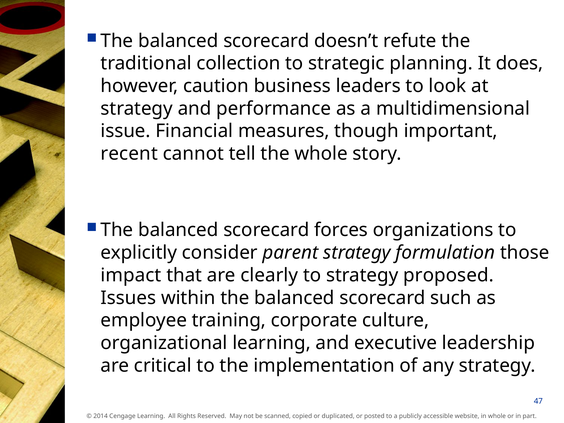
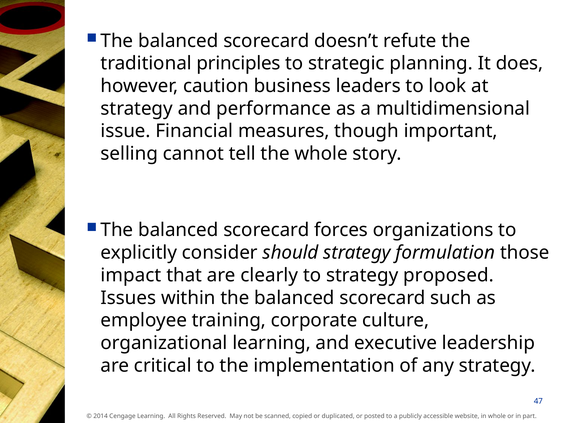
collection: collection -> principles
recent: recent -> selling
parent: parent -> should
